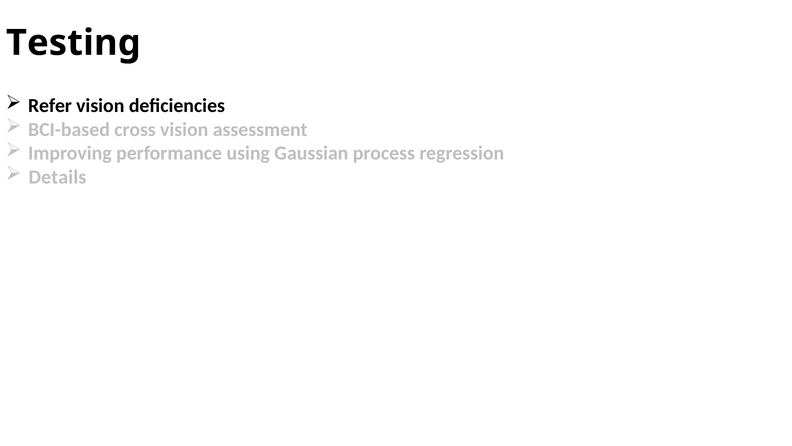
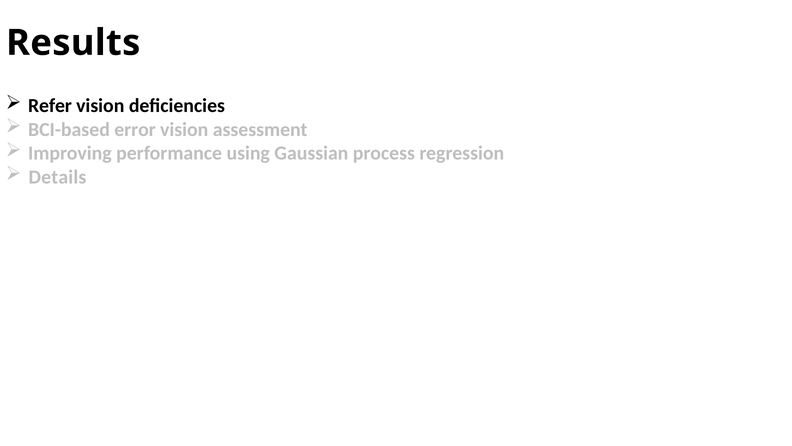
Testing: Testing -> Results
cross: cross -> error
